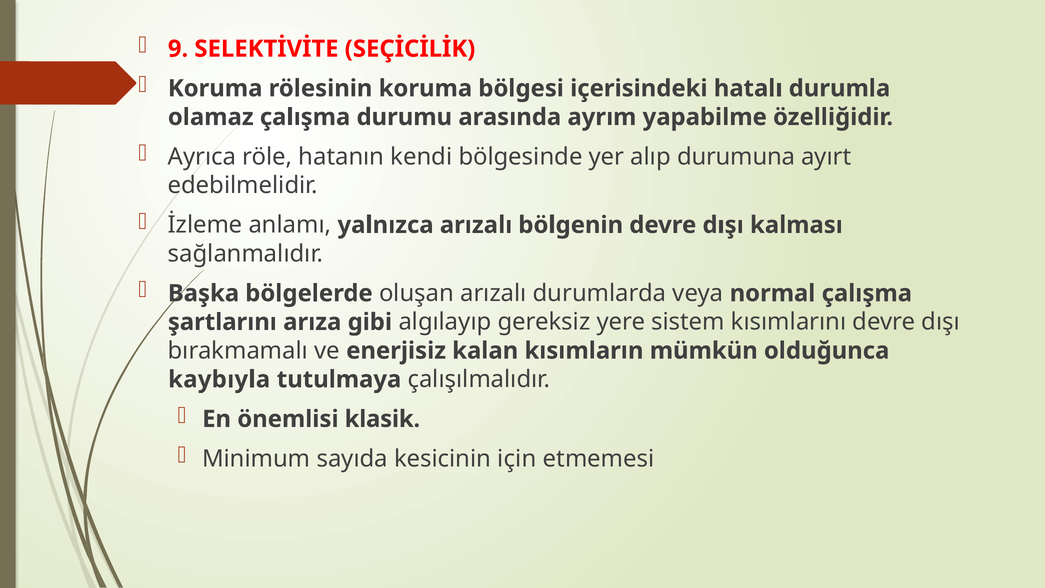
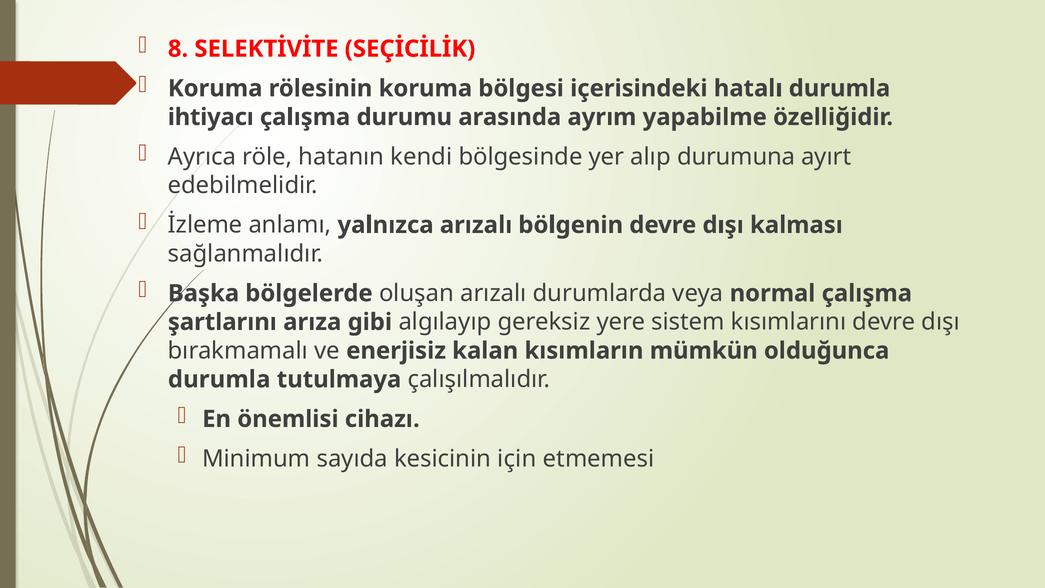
9: 9 -> 8
olamaz: olamaz -> ihtiyacı
kaybıyla at (219, 379): kaybıyla -> durumla
klasik: klasik -> cihazı
